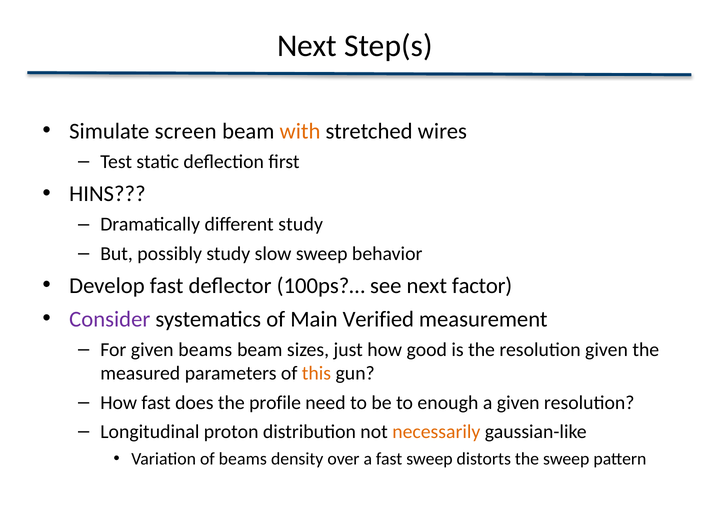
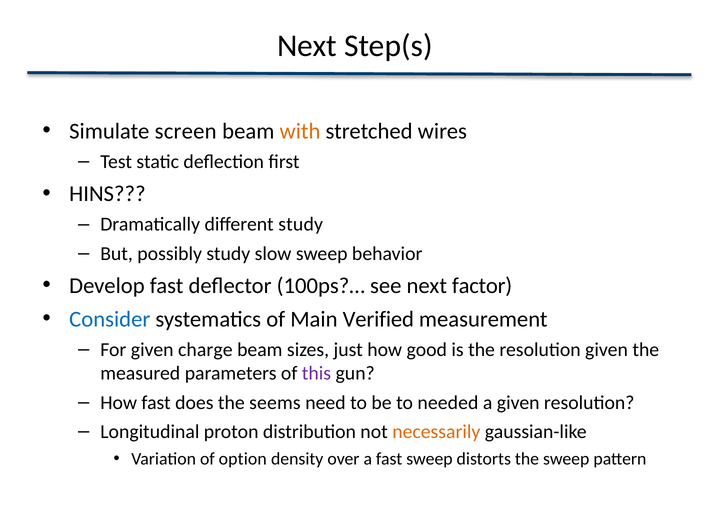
Consider colour: purple -> blue
given beams: beams -> charge
this colour: orange -> purple
profile: profile -> seems
enough: enough -> needed
of beams: beams -> option
